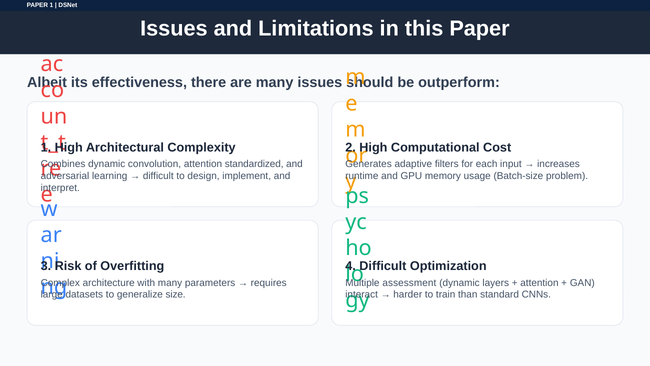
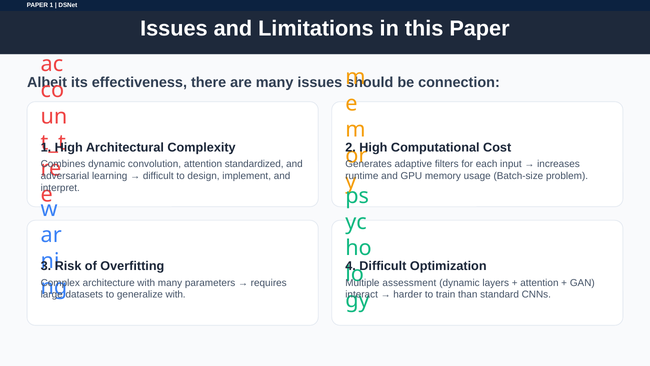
outperform: outperform -> connection
generalize size: size -> with
